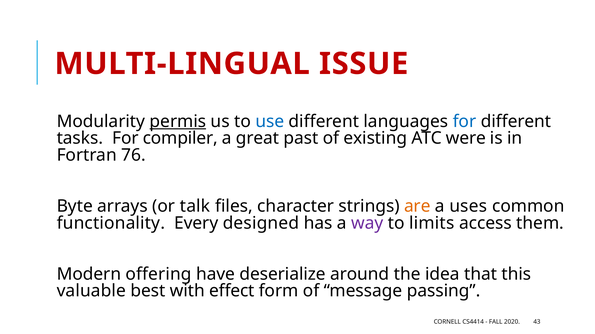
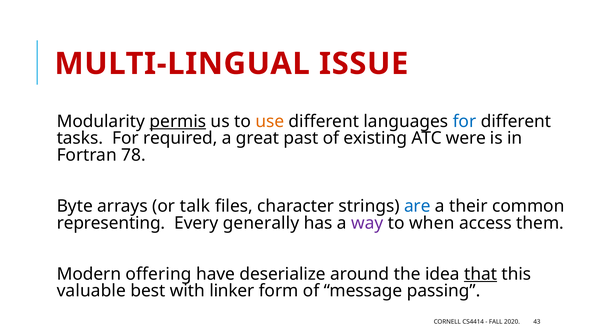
use colour: blue -> orange
compiler: compiler -> required
76: 76 -> 78
are colour: orange -> blue
uses: uses -> their
functionality: functionality -> representing
designed: designed -> generally
limits: limits -> when
that underline: none -> present
effect: effect -> linker
